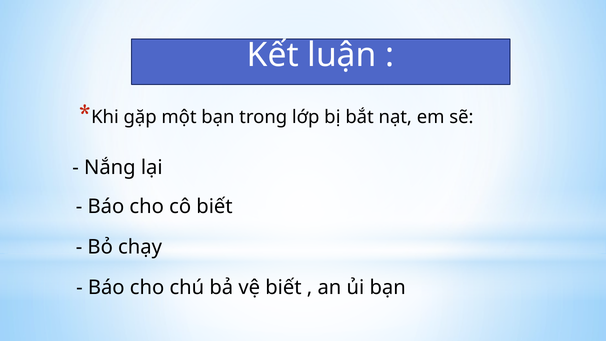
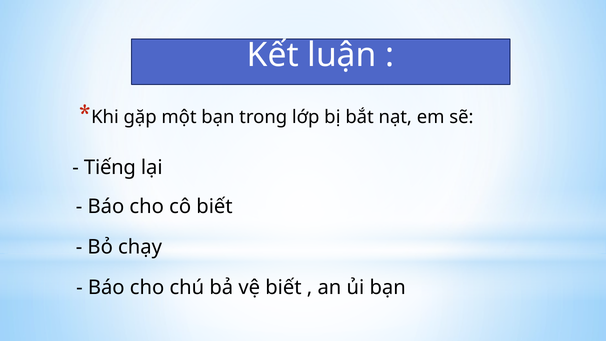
Nắng: Nắng -> Tiếng
